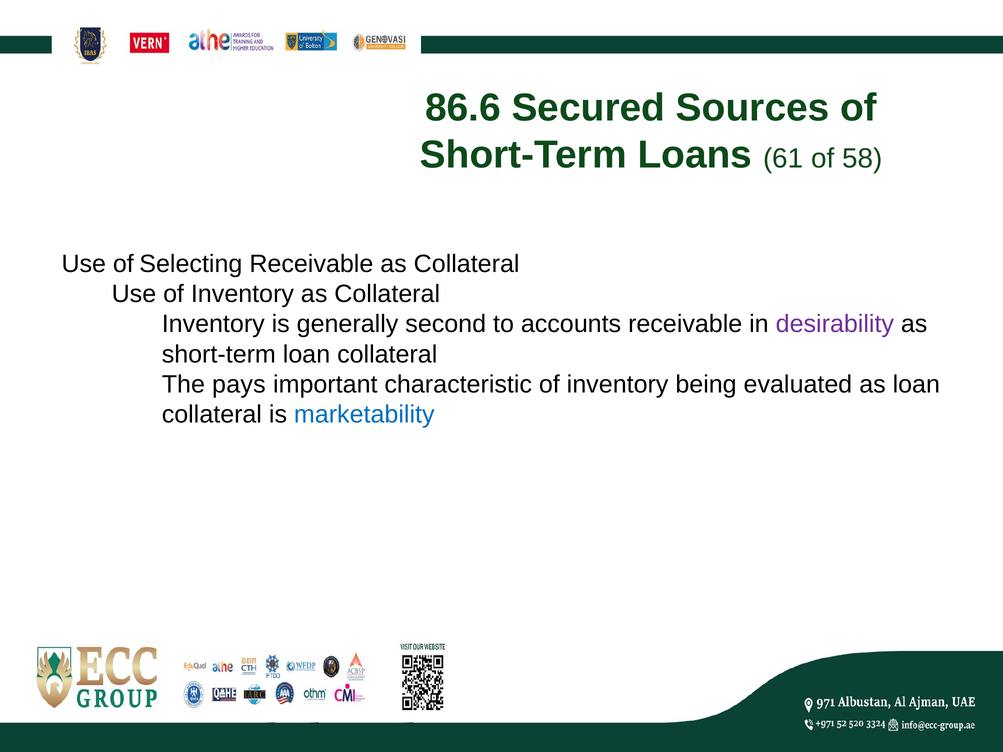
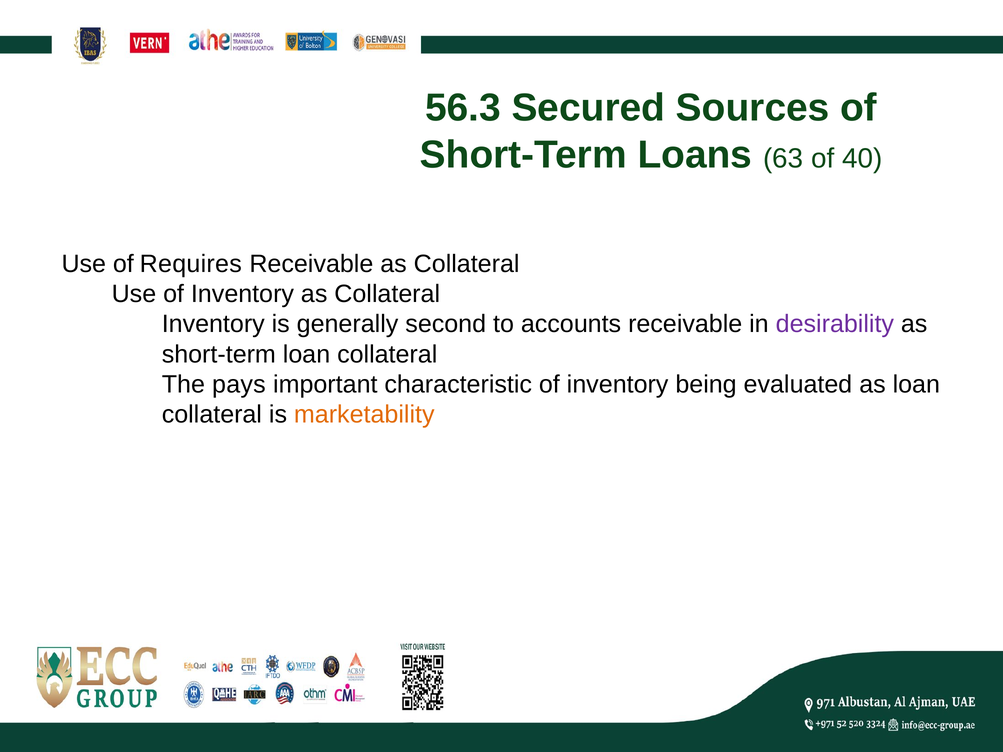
86.6: 86.6 -> 56.3
61: 61 -> 63
58: 58 -> 40
Selecting: Selecting -> Requires
marketability colour: blue -> orange
